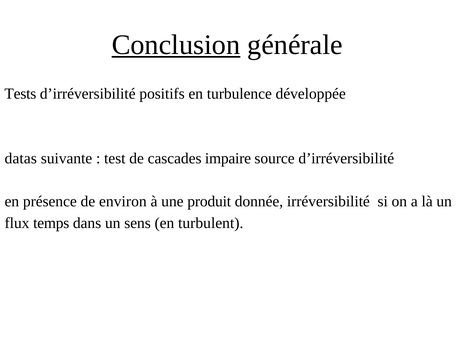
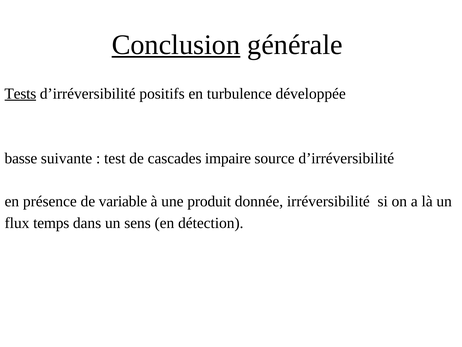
Tests underline: none -> present
datas: datas -> basse
environ: environ -> variable
turbulent: turbulent -> détection
